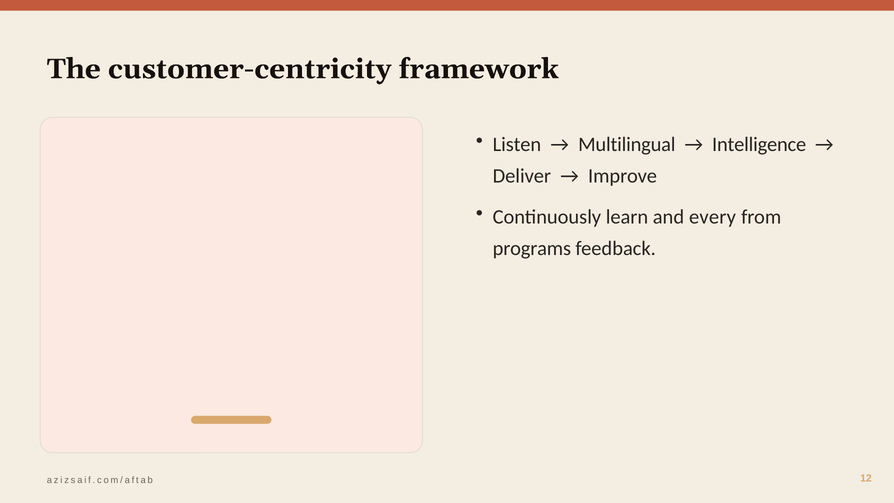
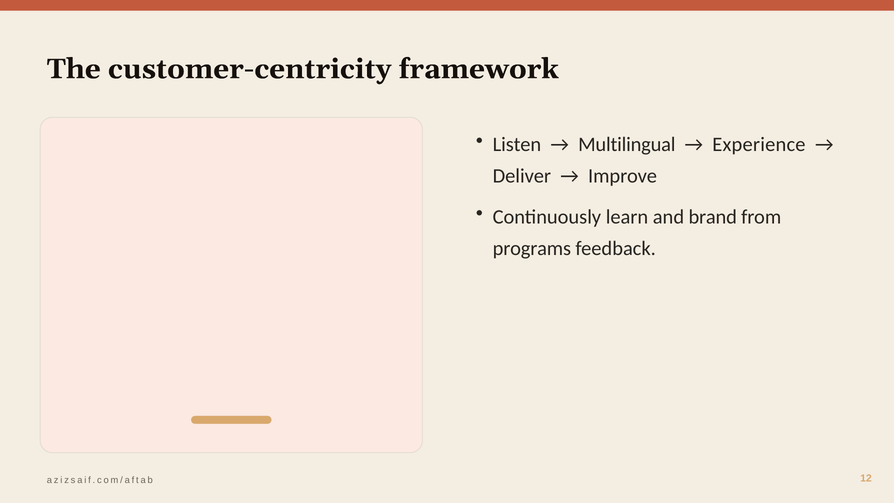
Intelligence: Intelligence -> Experience
every: every -> brand
